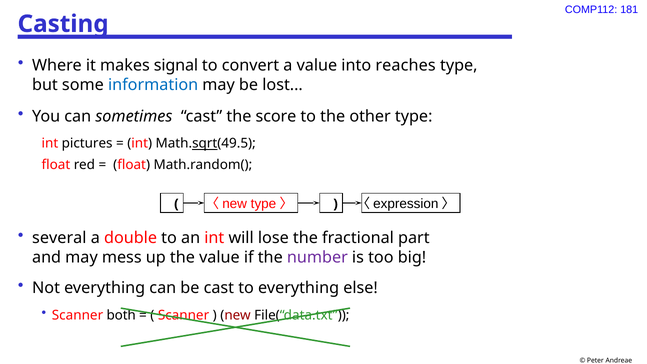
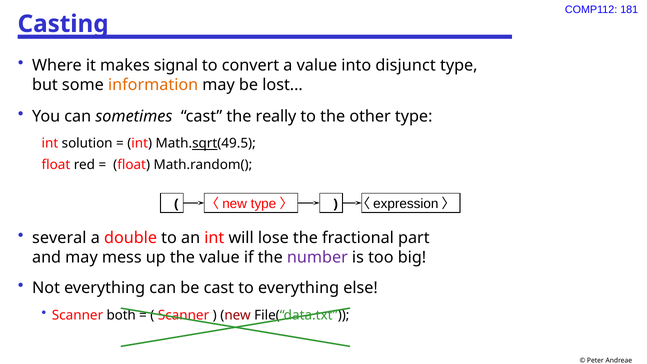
reaches: reaches -> disjunct
information colour: blue -> orange
score: score -> really
pictures: pictures -> solution
